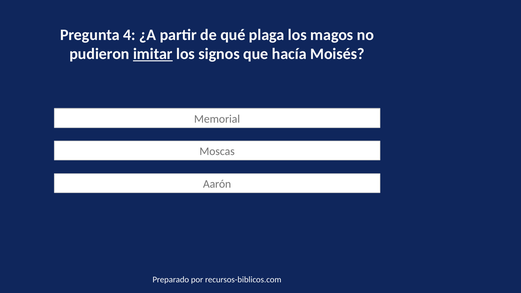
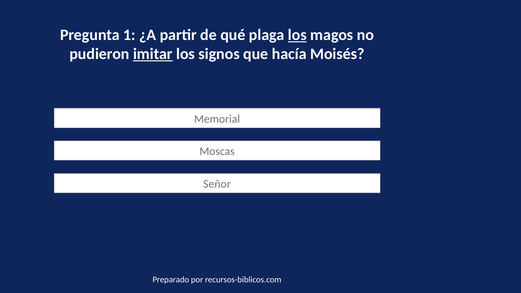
4: 4 -> 1
los at (297, 35) underline: none -> present
Aarón: Aarón -> Señor
